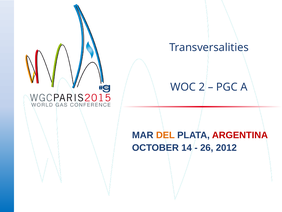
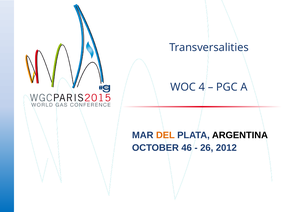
2: 2 -> 4
ARGENTINA colour: red -> black
14: 14 -> 46
